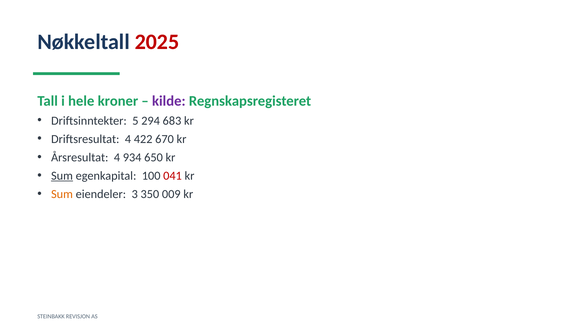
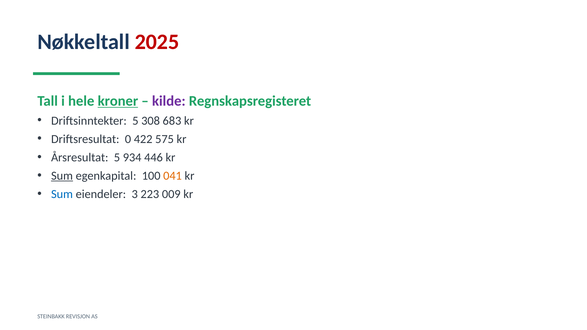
kroner underline: none -> present
294: 294 -> 308
Driftsresultat 4: 4 -> 0
670: 670 -> 575
Årsresultat 4: 4 -> 5
650: 650 -> 446
041 colour: red -> orange
Sum at (62, 194) colour: orange -> blue
350: 350 -> 223
